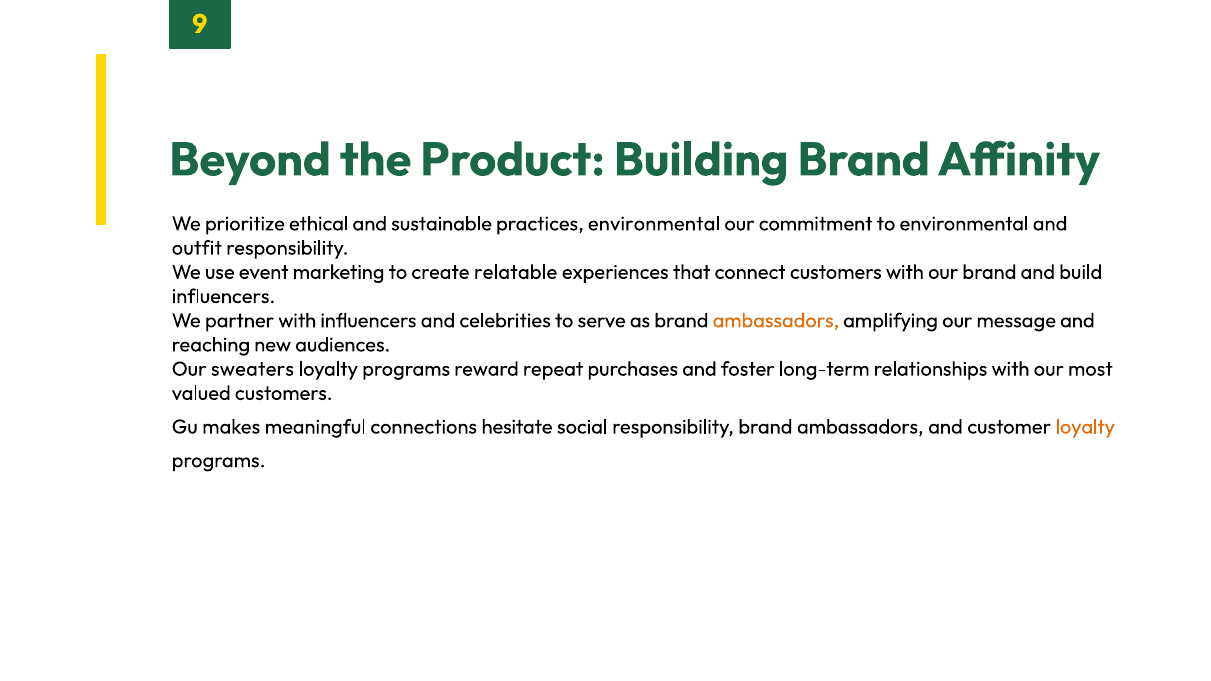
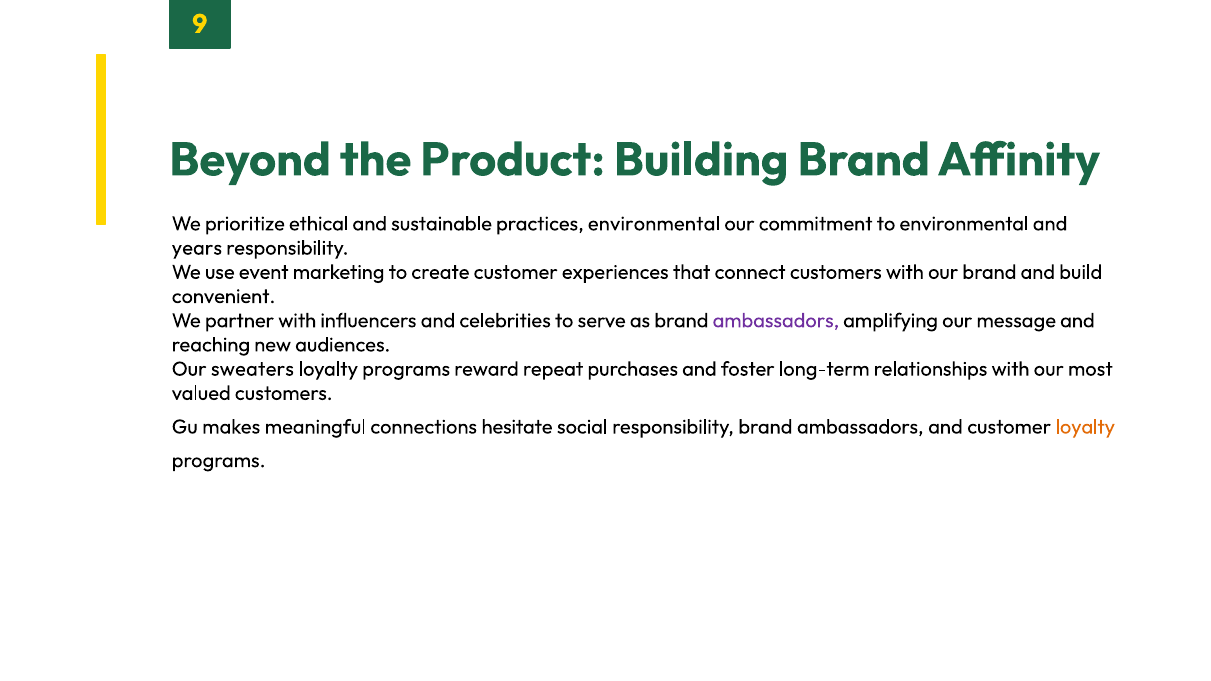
outfit: outfit -> years
create relatable: relatable -> customer
influencers at (224, 296): influencers -> convenient
ambassadors at (776, 321) colour: orange -> purple
